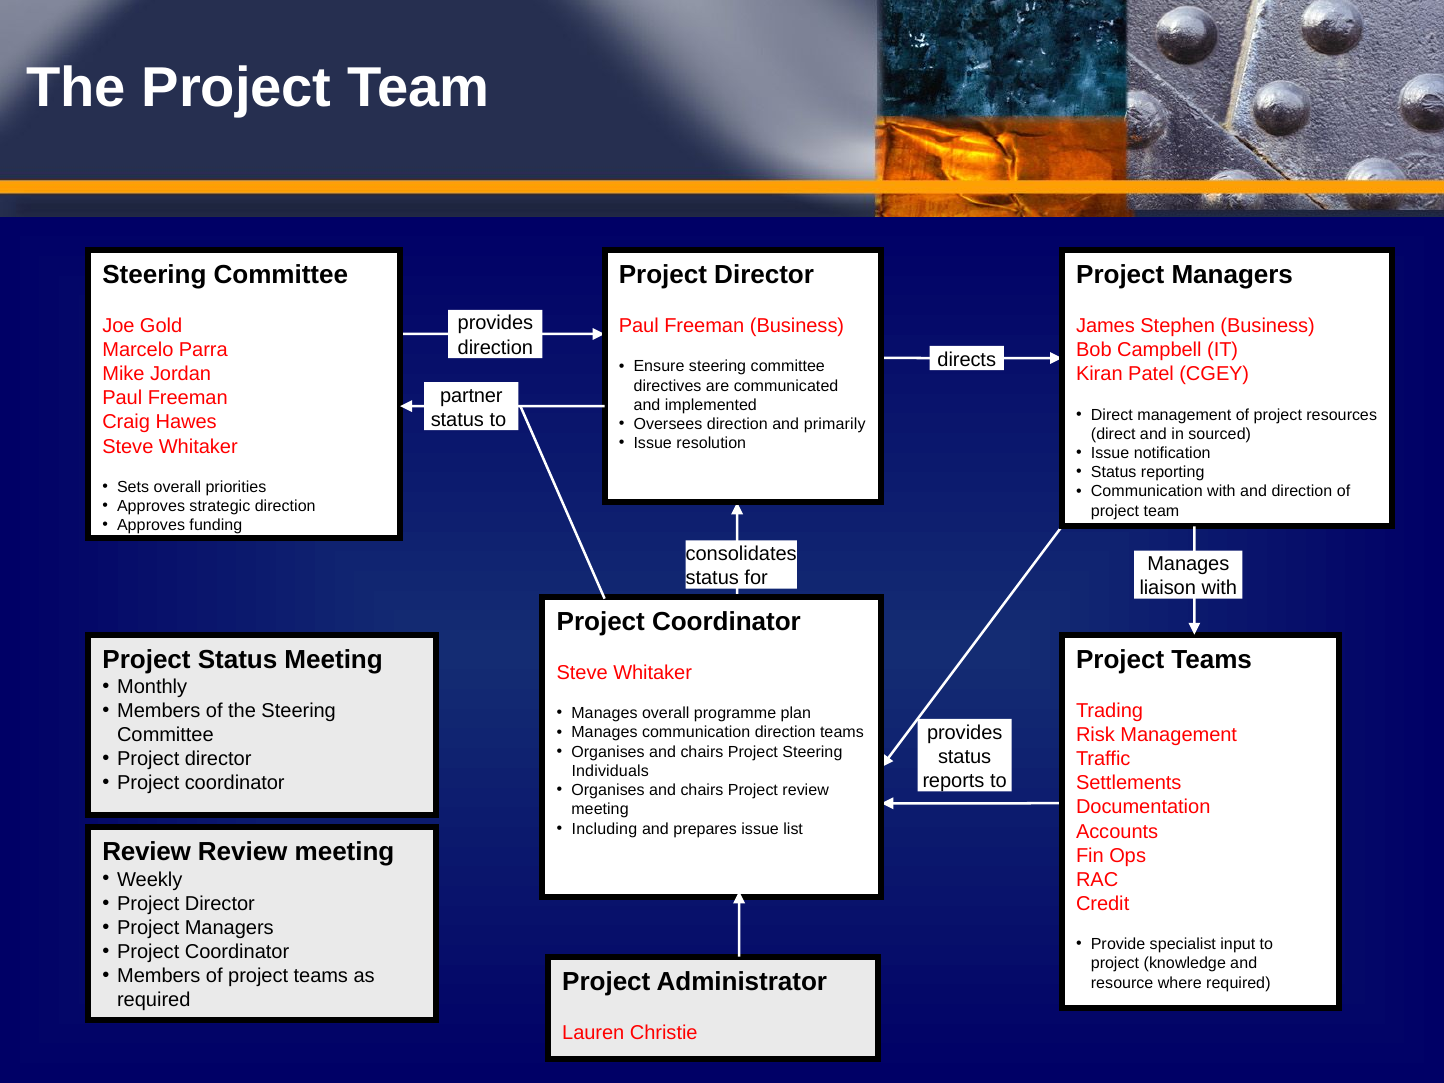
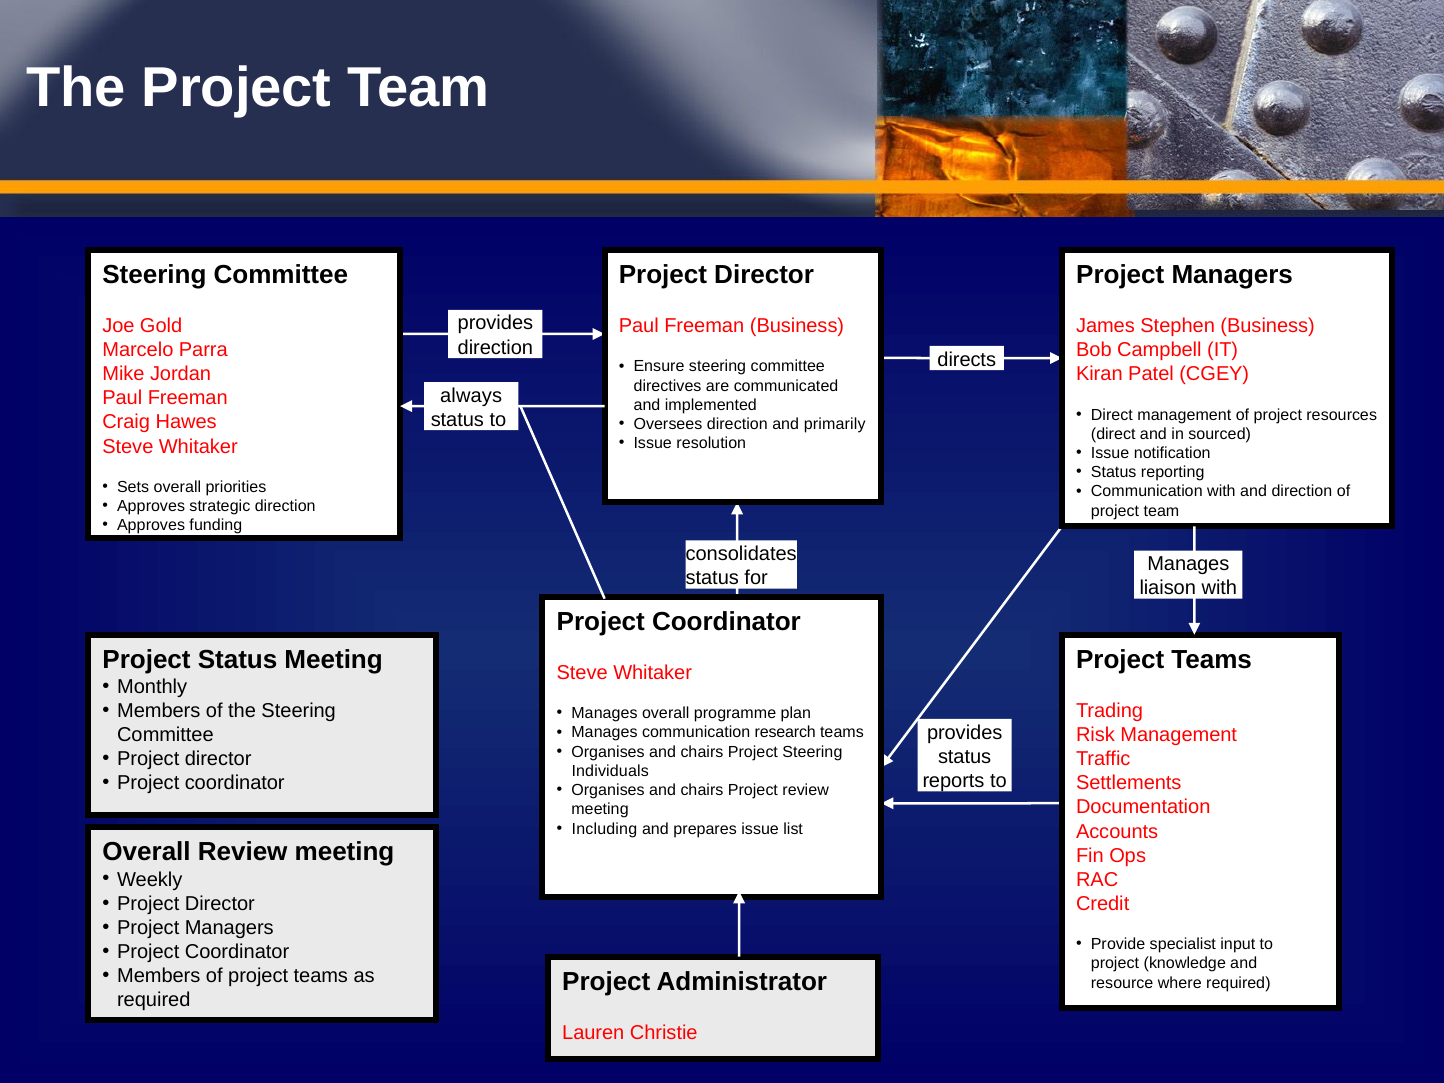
partner: partner -> always
communication direction: direction -> research
Review at (147, 852): Review -> Overall
